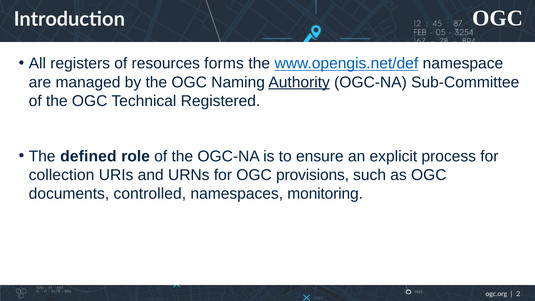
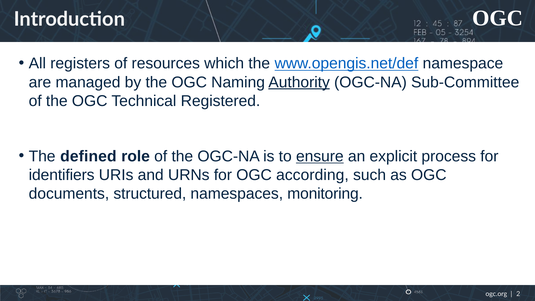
forms: forms -> which
ensure underline: none -> present
collection: collection -> identifiers
provisions: provisions -> according
controlled: controlled -> structured
